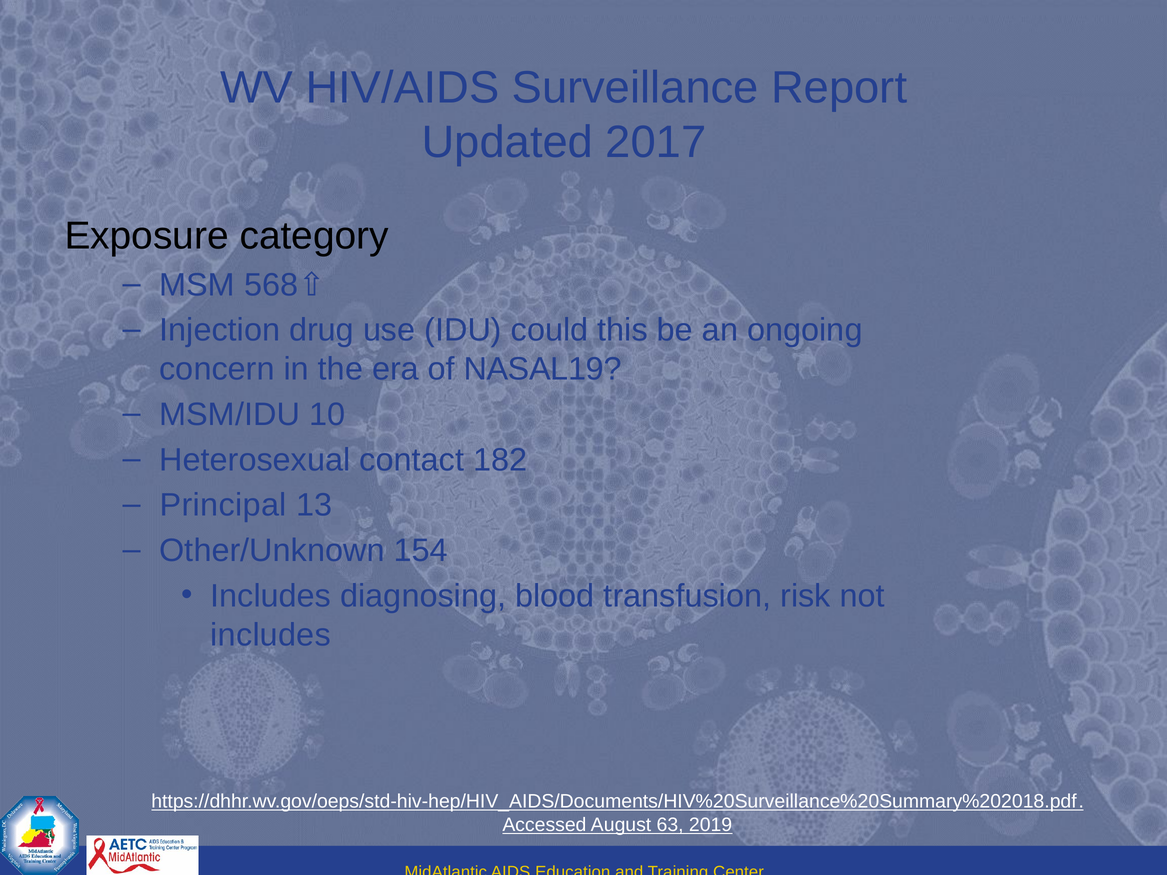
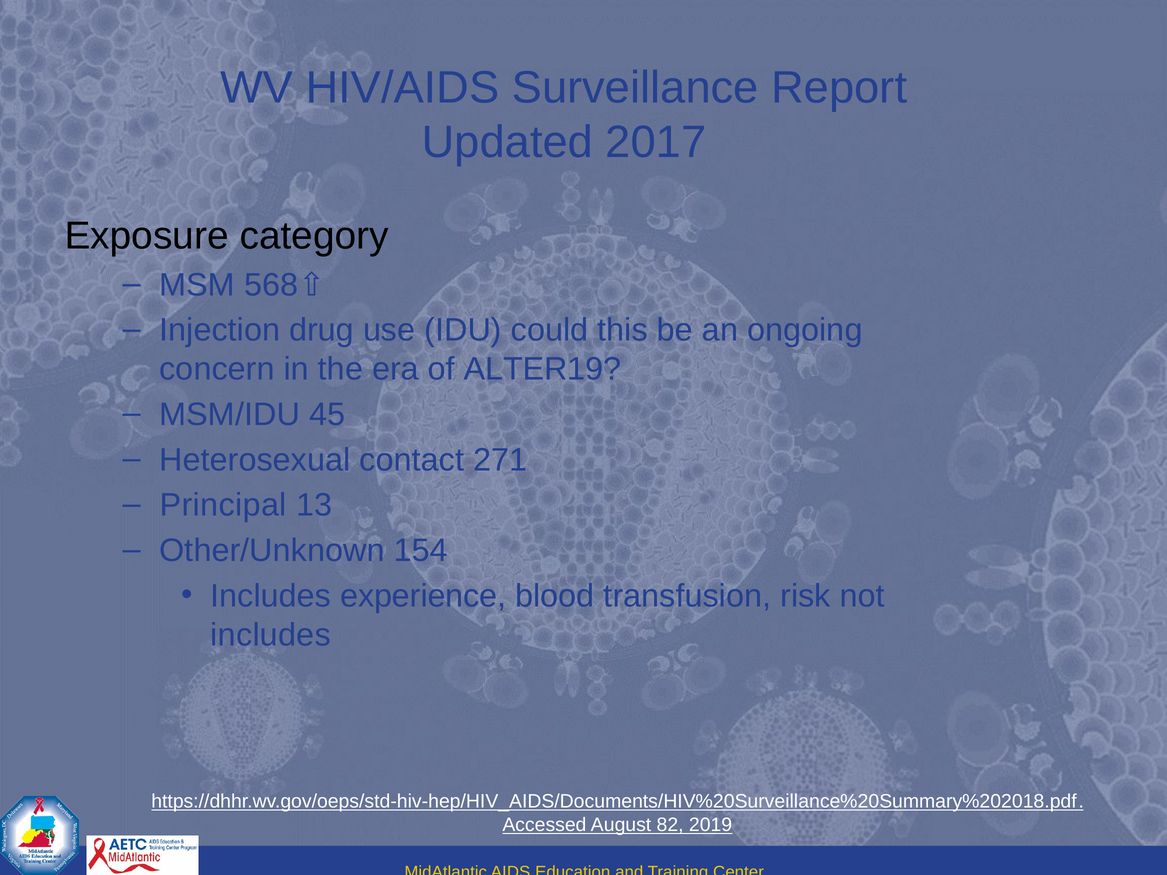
NASAL19: NASAL19 -> ALTER19
10: 10 -> 45
182: 182 -> 271
diagnosing: diagnosing -> experience
63: 63 -> 82
